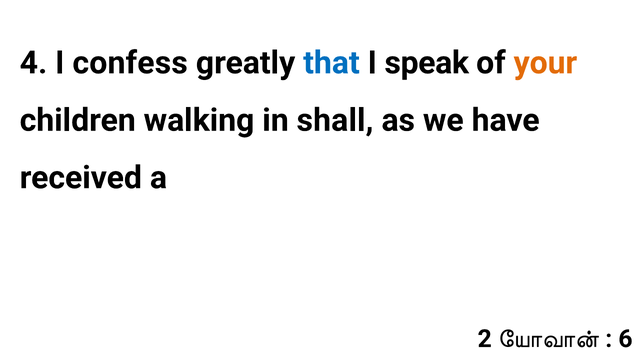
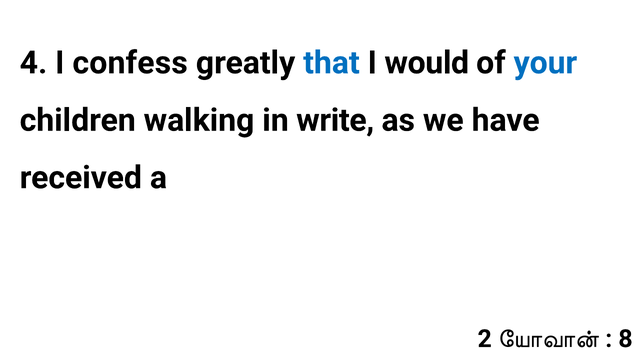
speak: speak -> would
your colour: orange -> blue
shall: shall -> write
6: 6 -> 8
